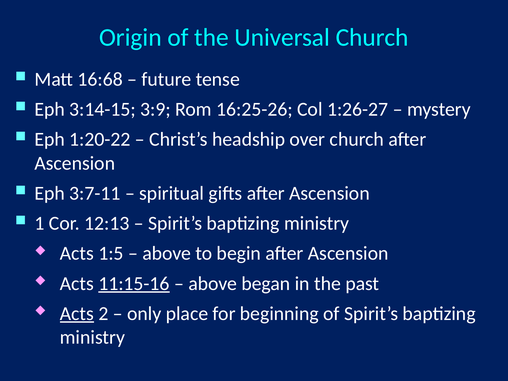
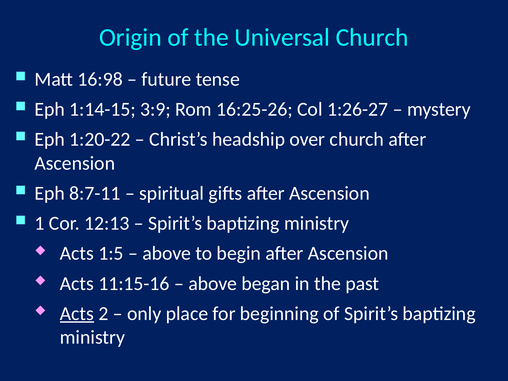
16:68: 16:68 -> 16:98
3:14-15: 3:14-15 -> 1:14-15
3:7-11: 3:7-11 -> 8:7-11
11:15-16 underline: present -> none
